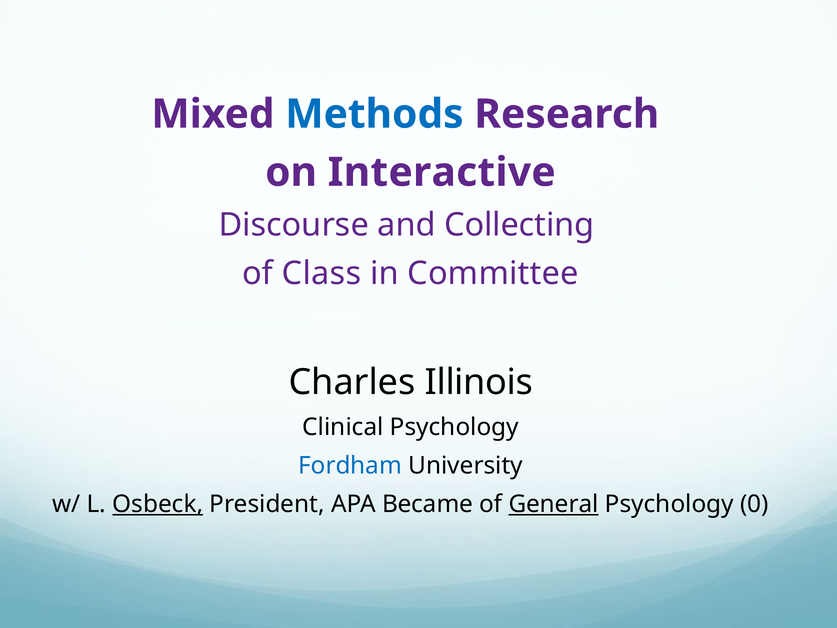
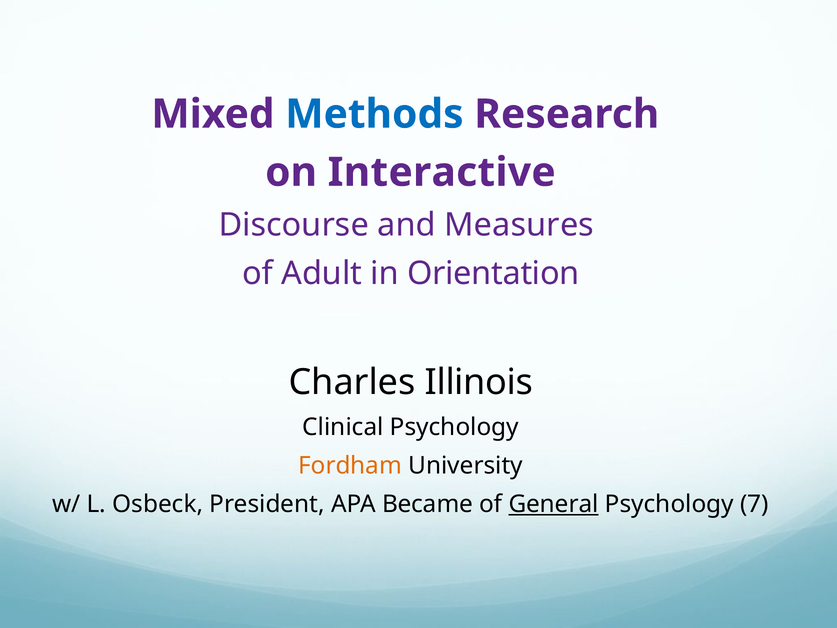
Collecting: Collecting -> Measures
Class: Class -> Adult
Committee: Committee -> Orientation
Fordham colour: blue -> orange
Osbeck underline: present -> none
0: 0 -> 7
